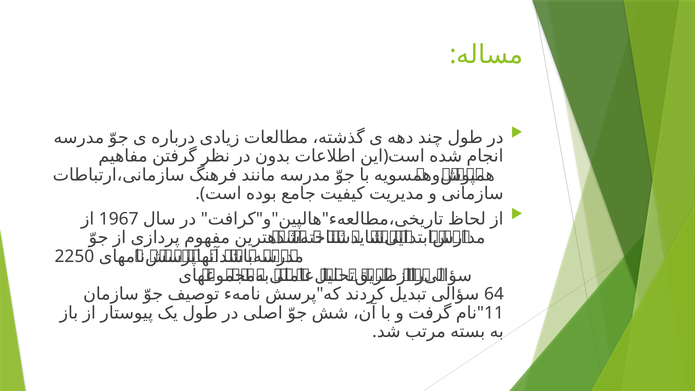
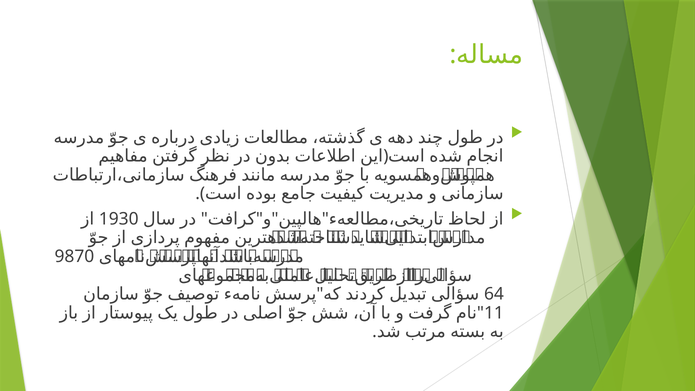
1967: 1967 -> 1930
2250: 2250 -> 9870
